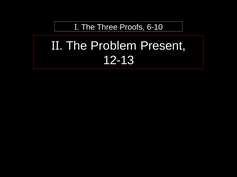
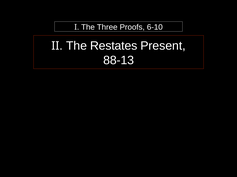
Problem: Problem -> Restates
12-13: 12-13 -> 88-13
